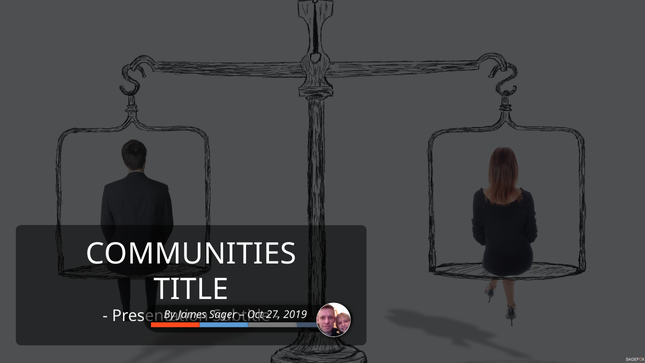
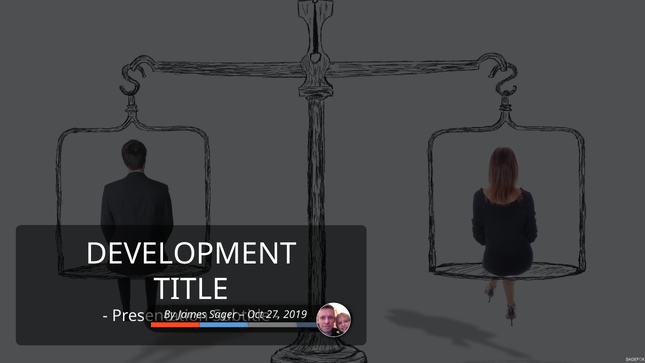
COMMUNITIES: COMMUNITIES -> DEVELOPMENT
